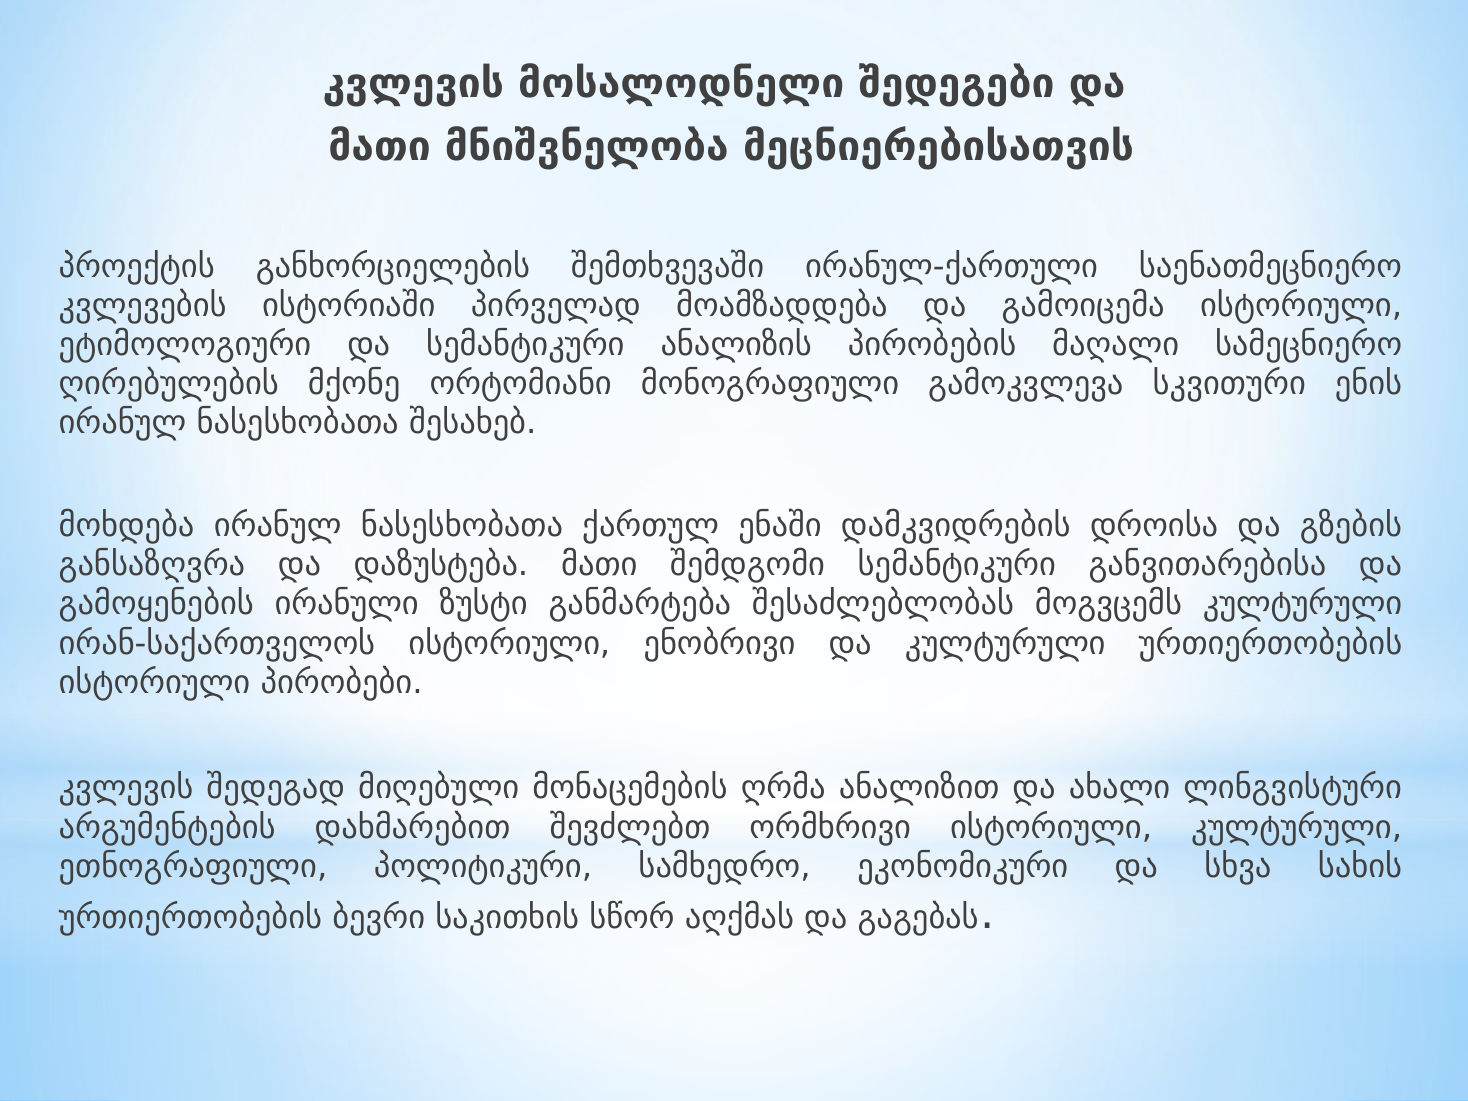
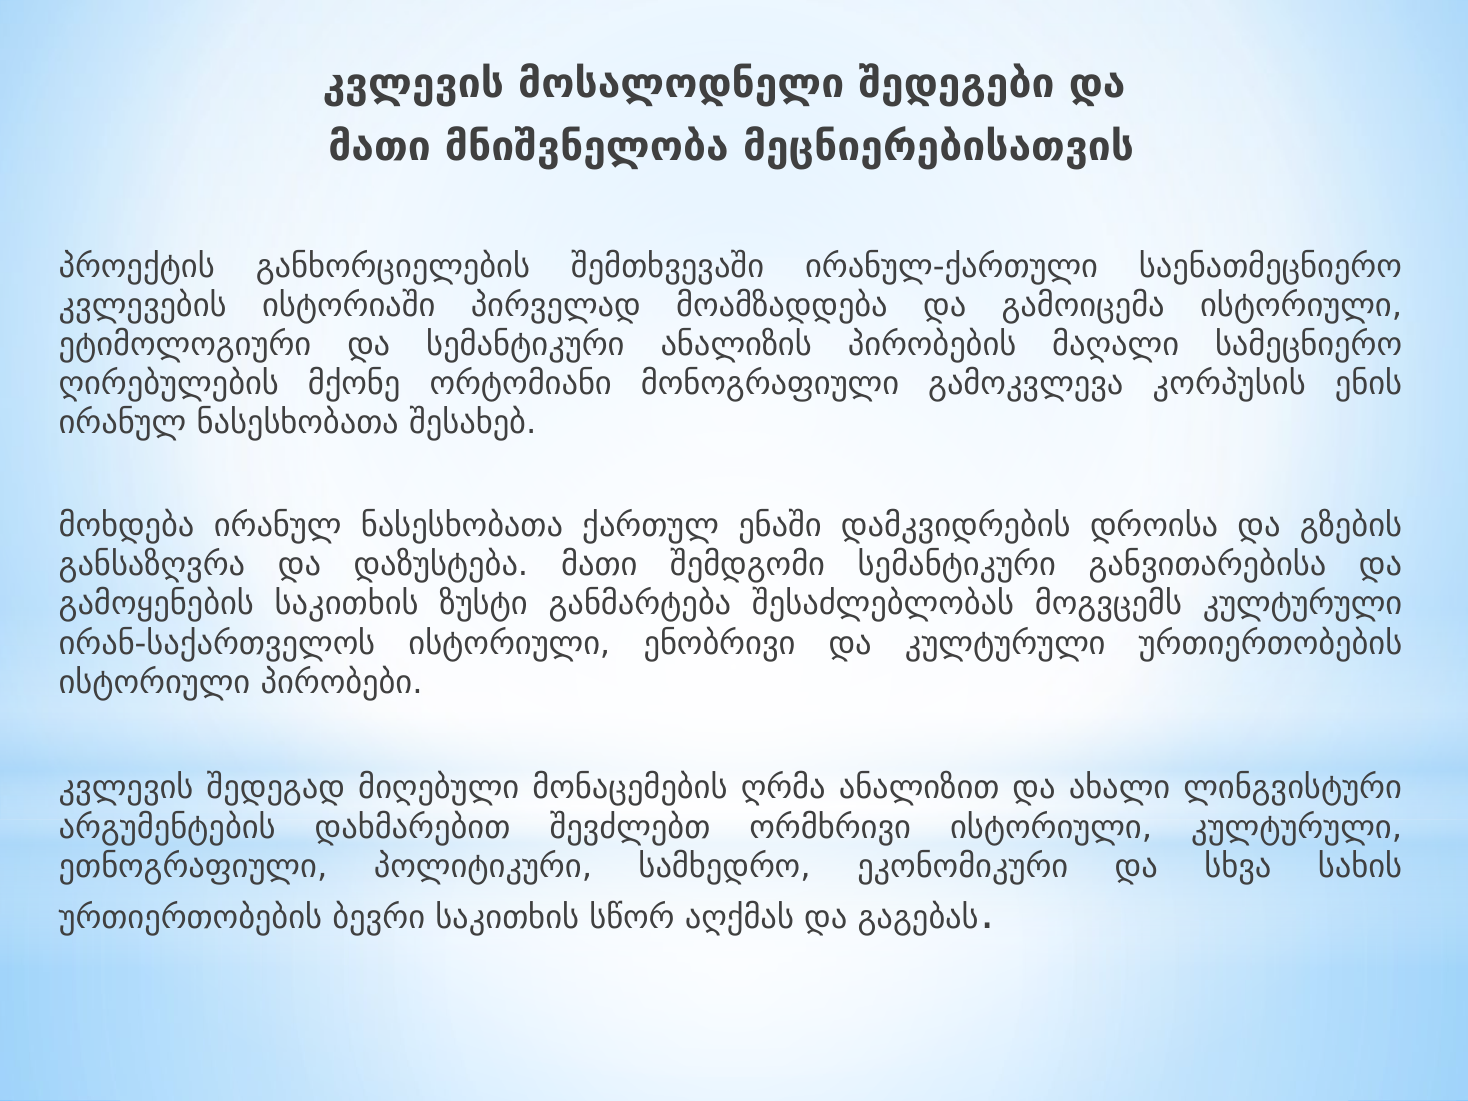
სკვითური: სკვითური -> კორპუსის
გამოყენების ირანული: ირანული -> საკითხის
